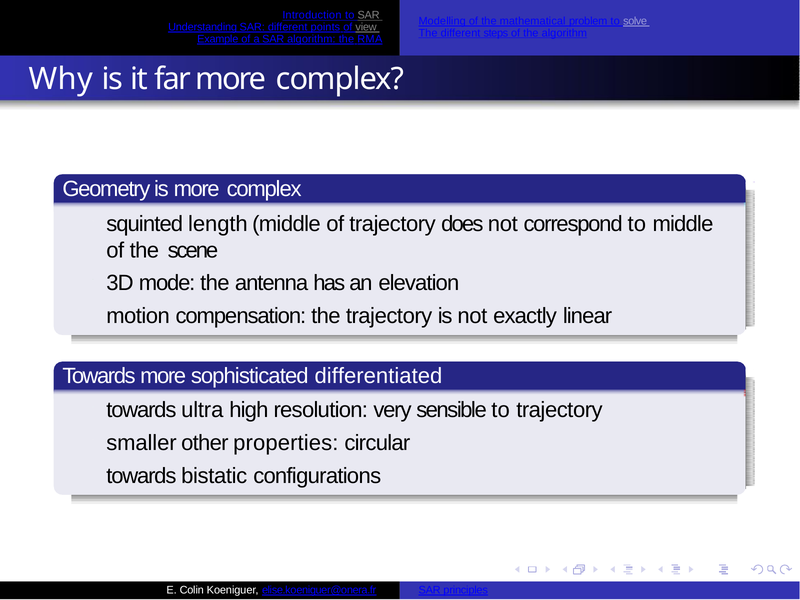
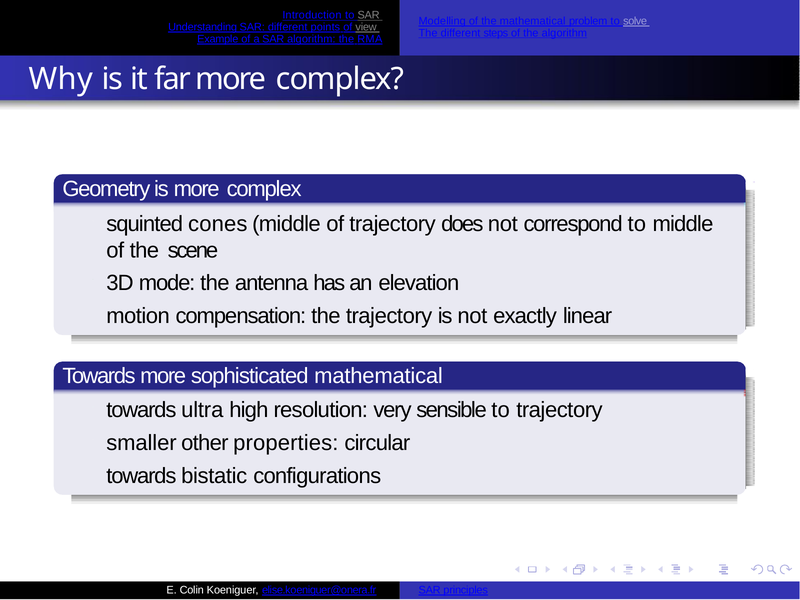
length: length -> cones
sophisticated differentiated: differentiated -> mathematical
